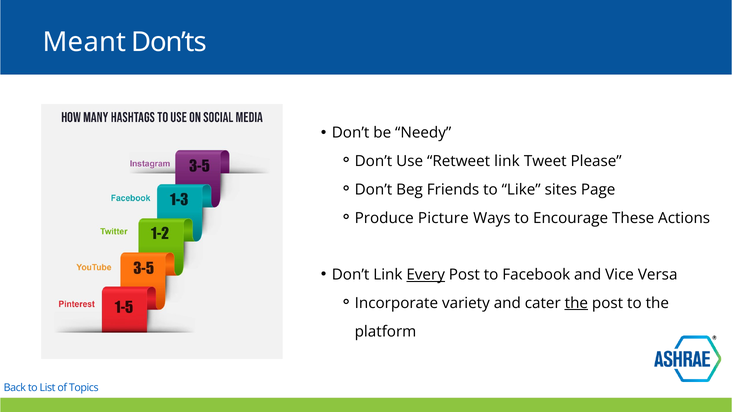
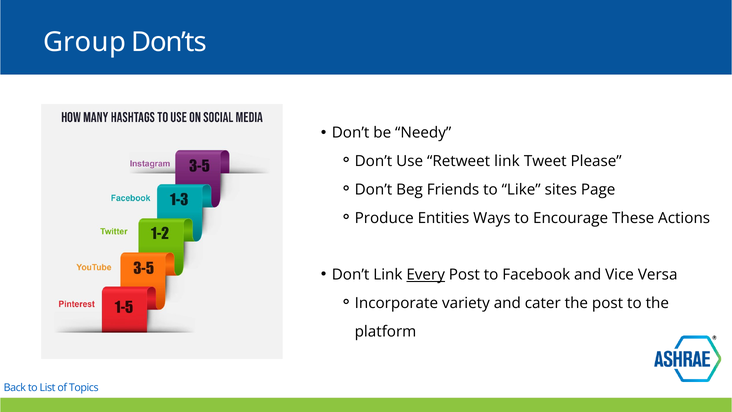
Meant: Meant -> Group
Picture: Picture -> Entities
the at (576, 303) underline: present -> none
